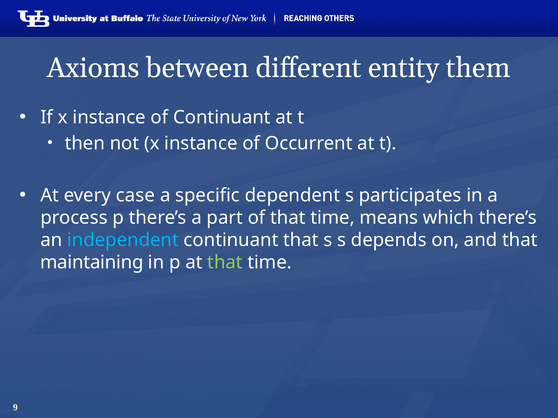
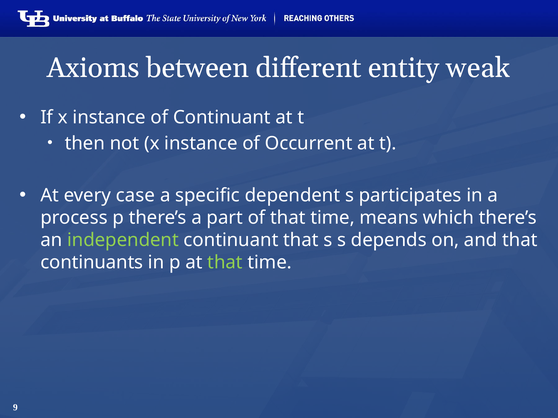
them: them -> weak
independent colour: light blue -> light green
maintaining: maintaining -> continuants
